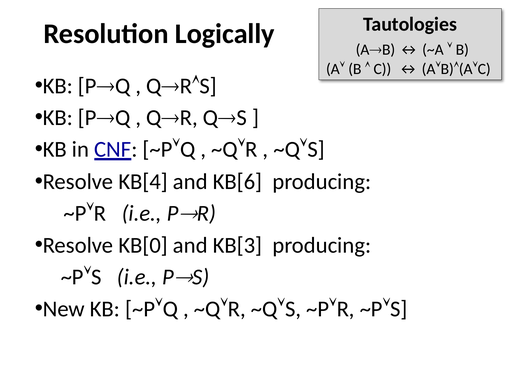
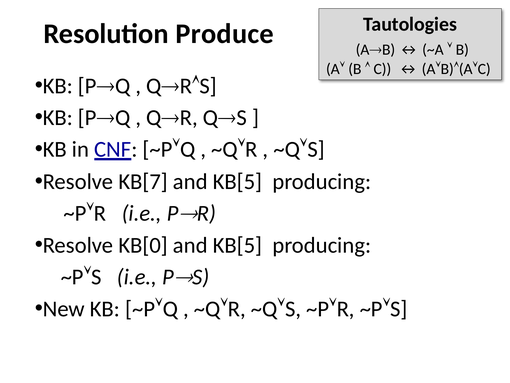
Logically: Logically -> Produce
KB[4: KB[4 -> KB[7
KB[6 at (238, 181): KB[6 -> KB[5
KB[0 and KB[3: KB[3 -> KB[5
